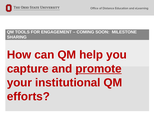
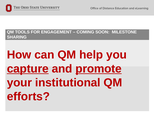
capture underline: none -> present
